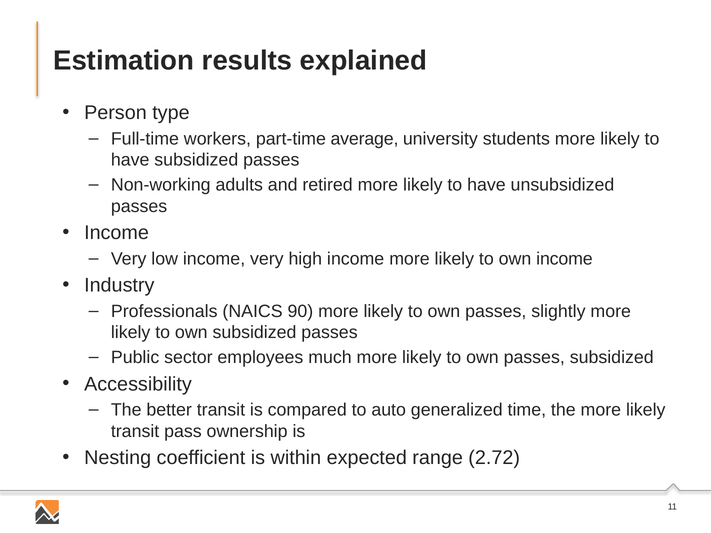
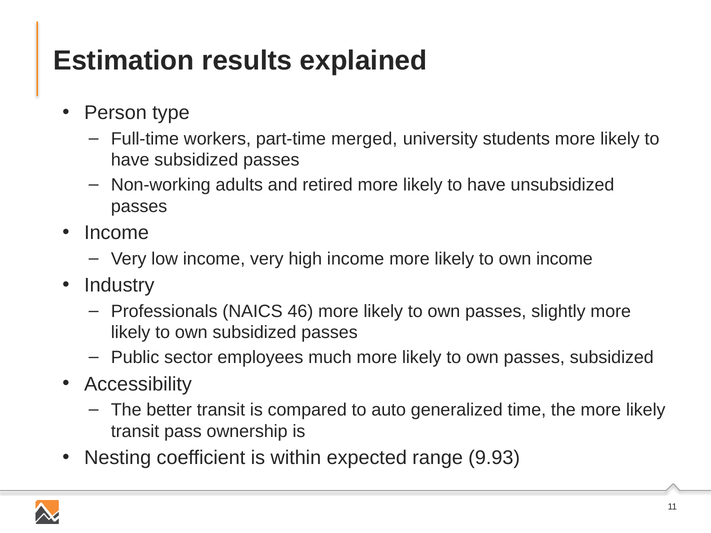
average: average -> merged
90: 90 -> 46
2.72: 2.72 -> 9.93
